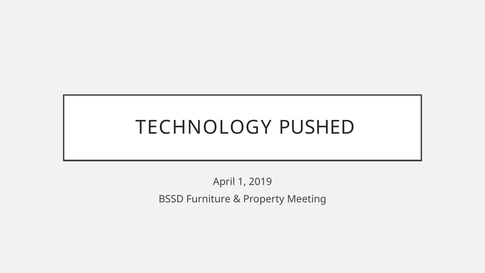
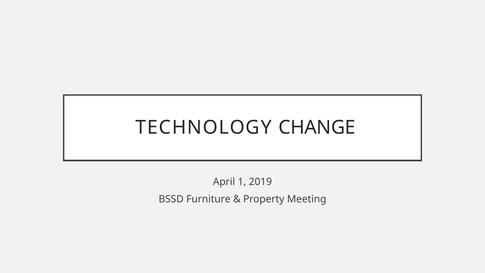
PUSHED: PUSHED -> CHANGE
